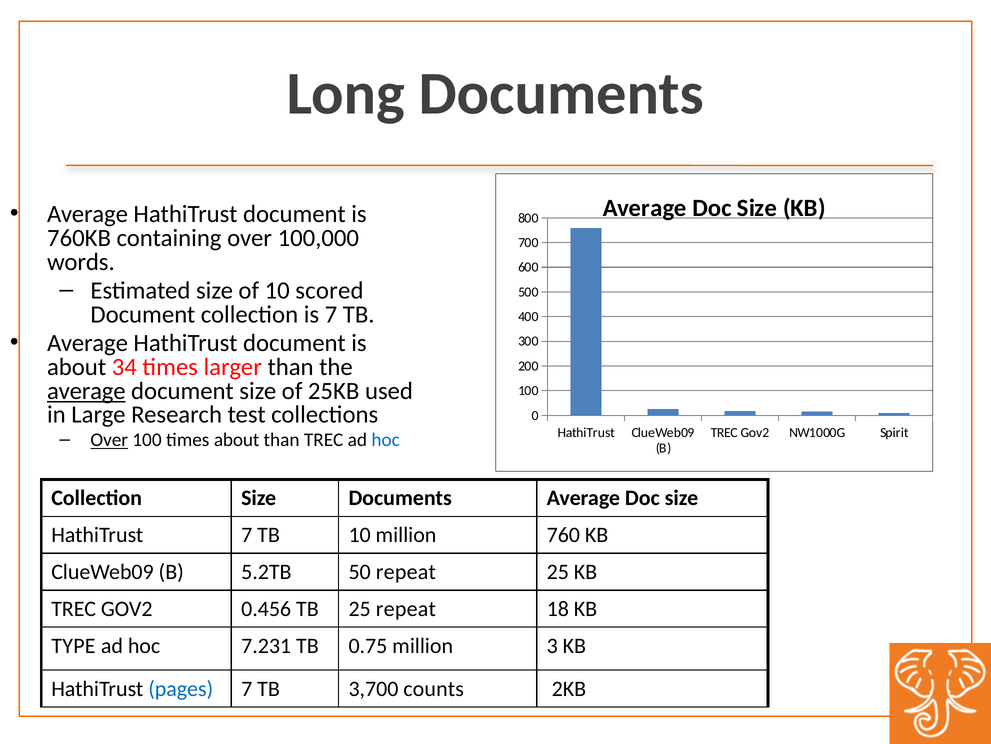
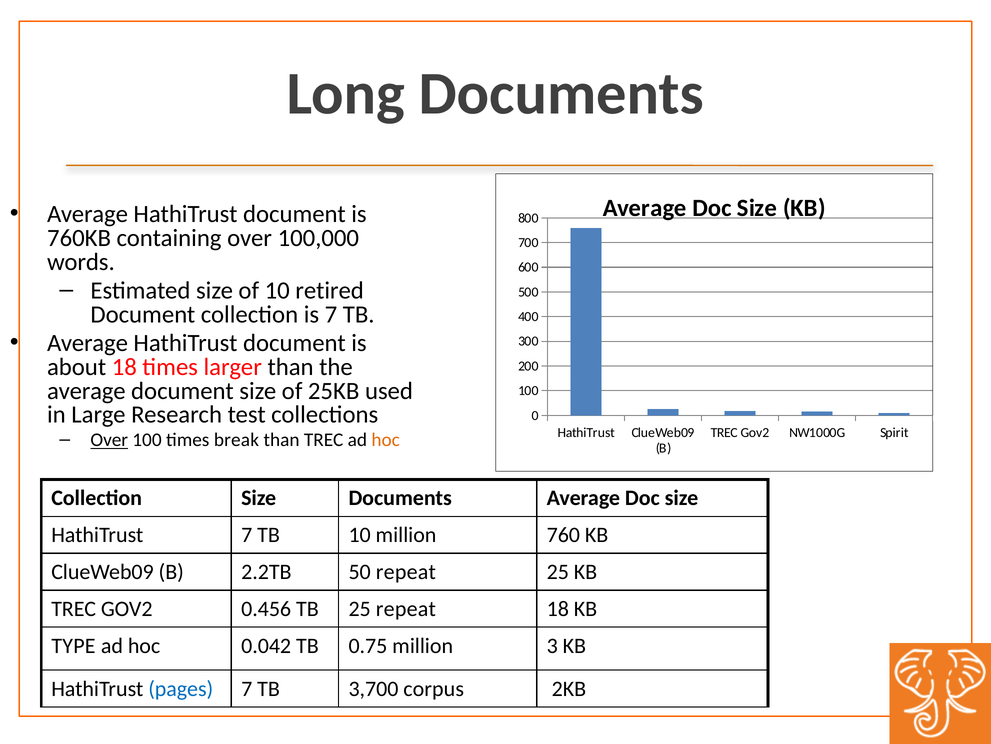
scored: scored -> retired
about 34: 34 -> 18
average at (86, 391) underline: present -> none
times about: about -> break
hoc at (386, 440) colour: blue -> orange
5.2TB: 5.2TB -> 2.2TB
7.231: 7.231 -> 0.042
counts: counts -> corpus
